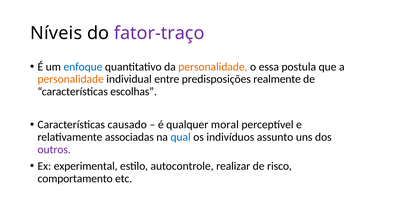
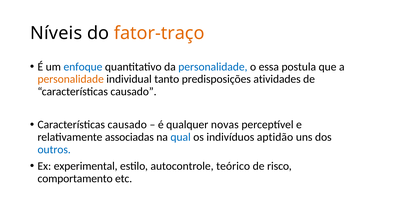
fator-traço colour: purple -> orange
personalidade at (213, 67) colour: orange -> blue
entre: entre -> tanto
realmente: realmente -> atividades
escolhas at (134, 92): escolhas -> causado
moral: moral -> novas
assunto: assunto -> aptidão
outros colour: purple -> blue
realizar: realizar -> teórico
